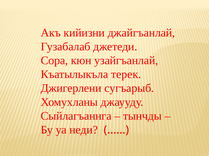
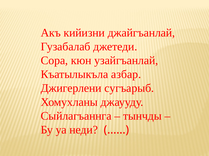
терек: терек -> азбар
